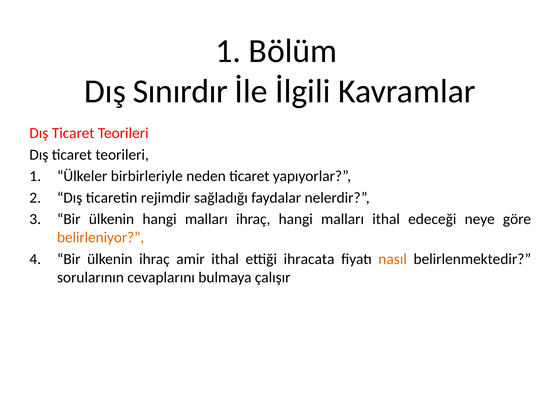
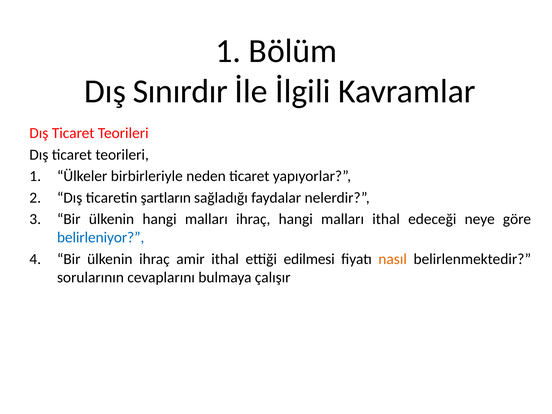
rejimdir: rejimdir -> şartların
belirleniyor colour: orange -> blue
ihracata: ihracata -> edilmesi
